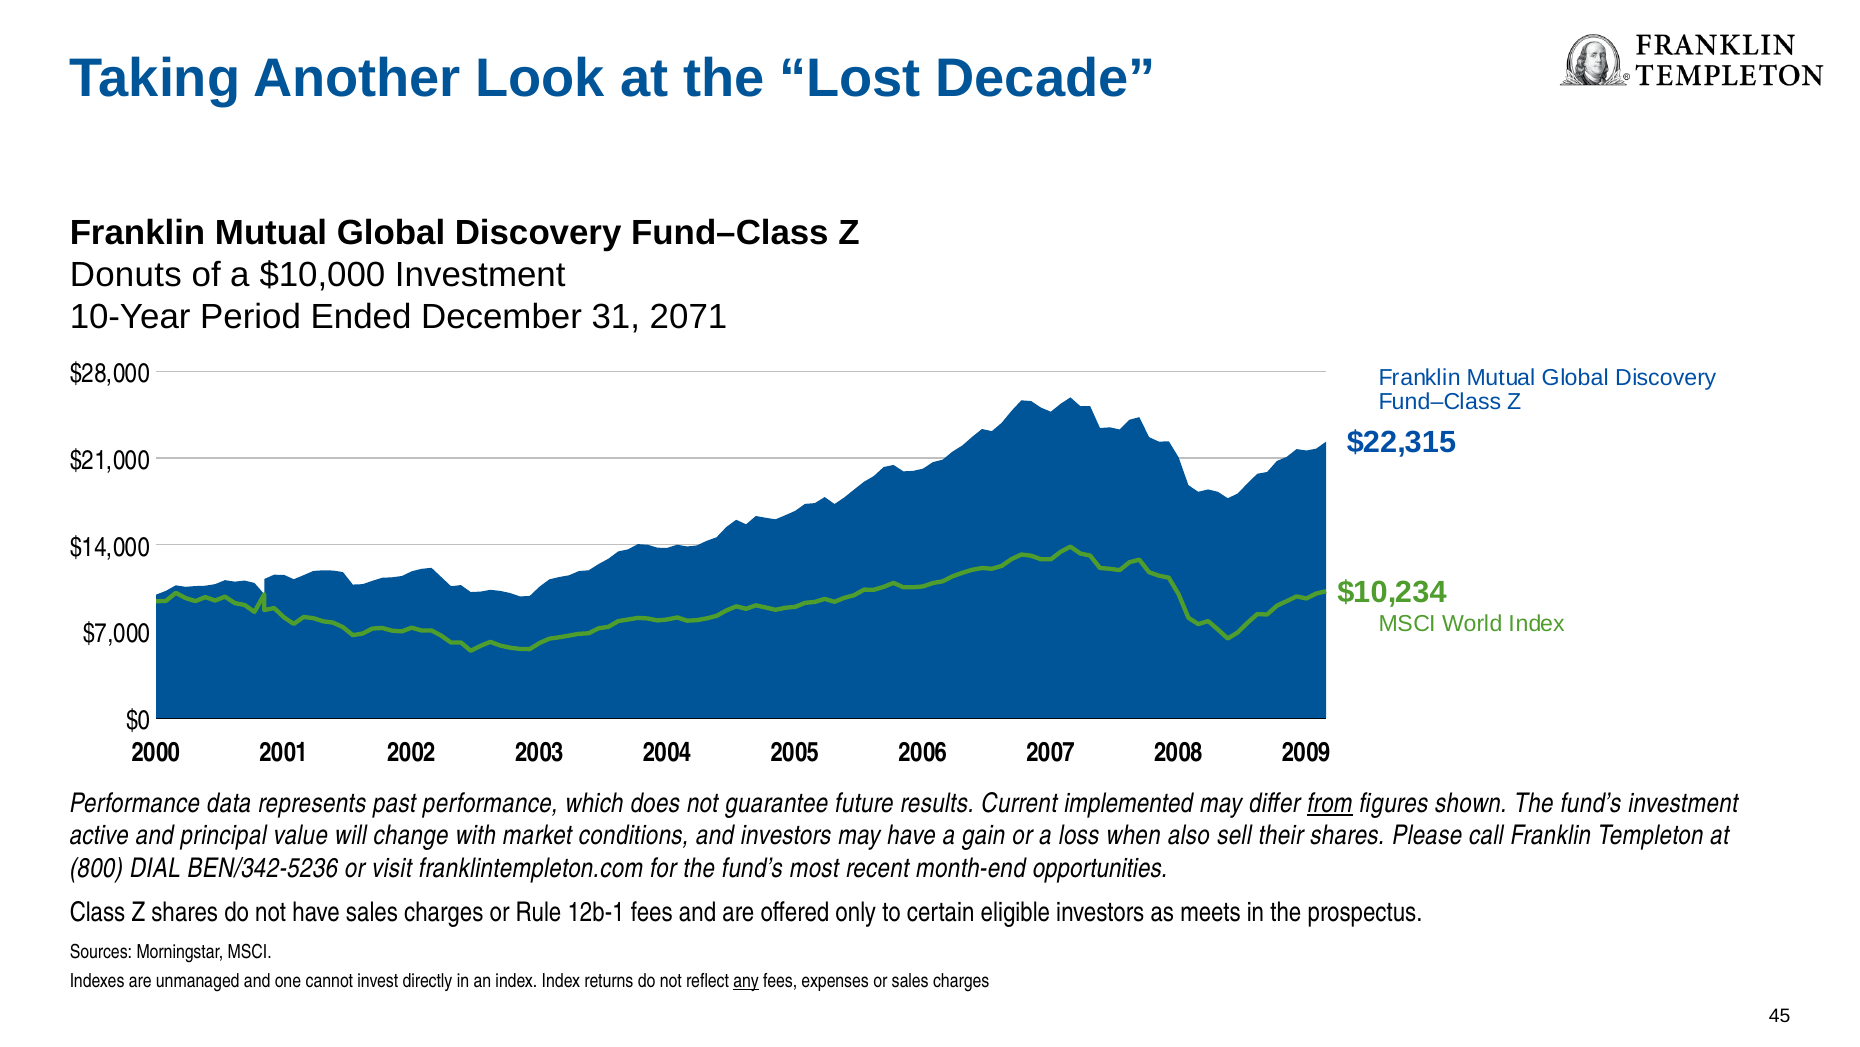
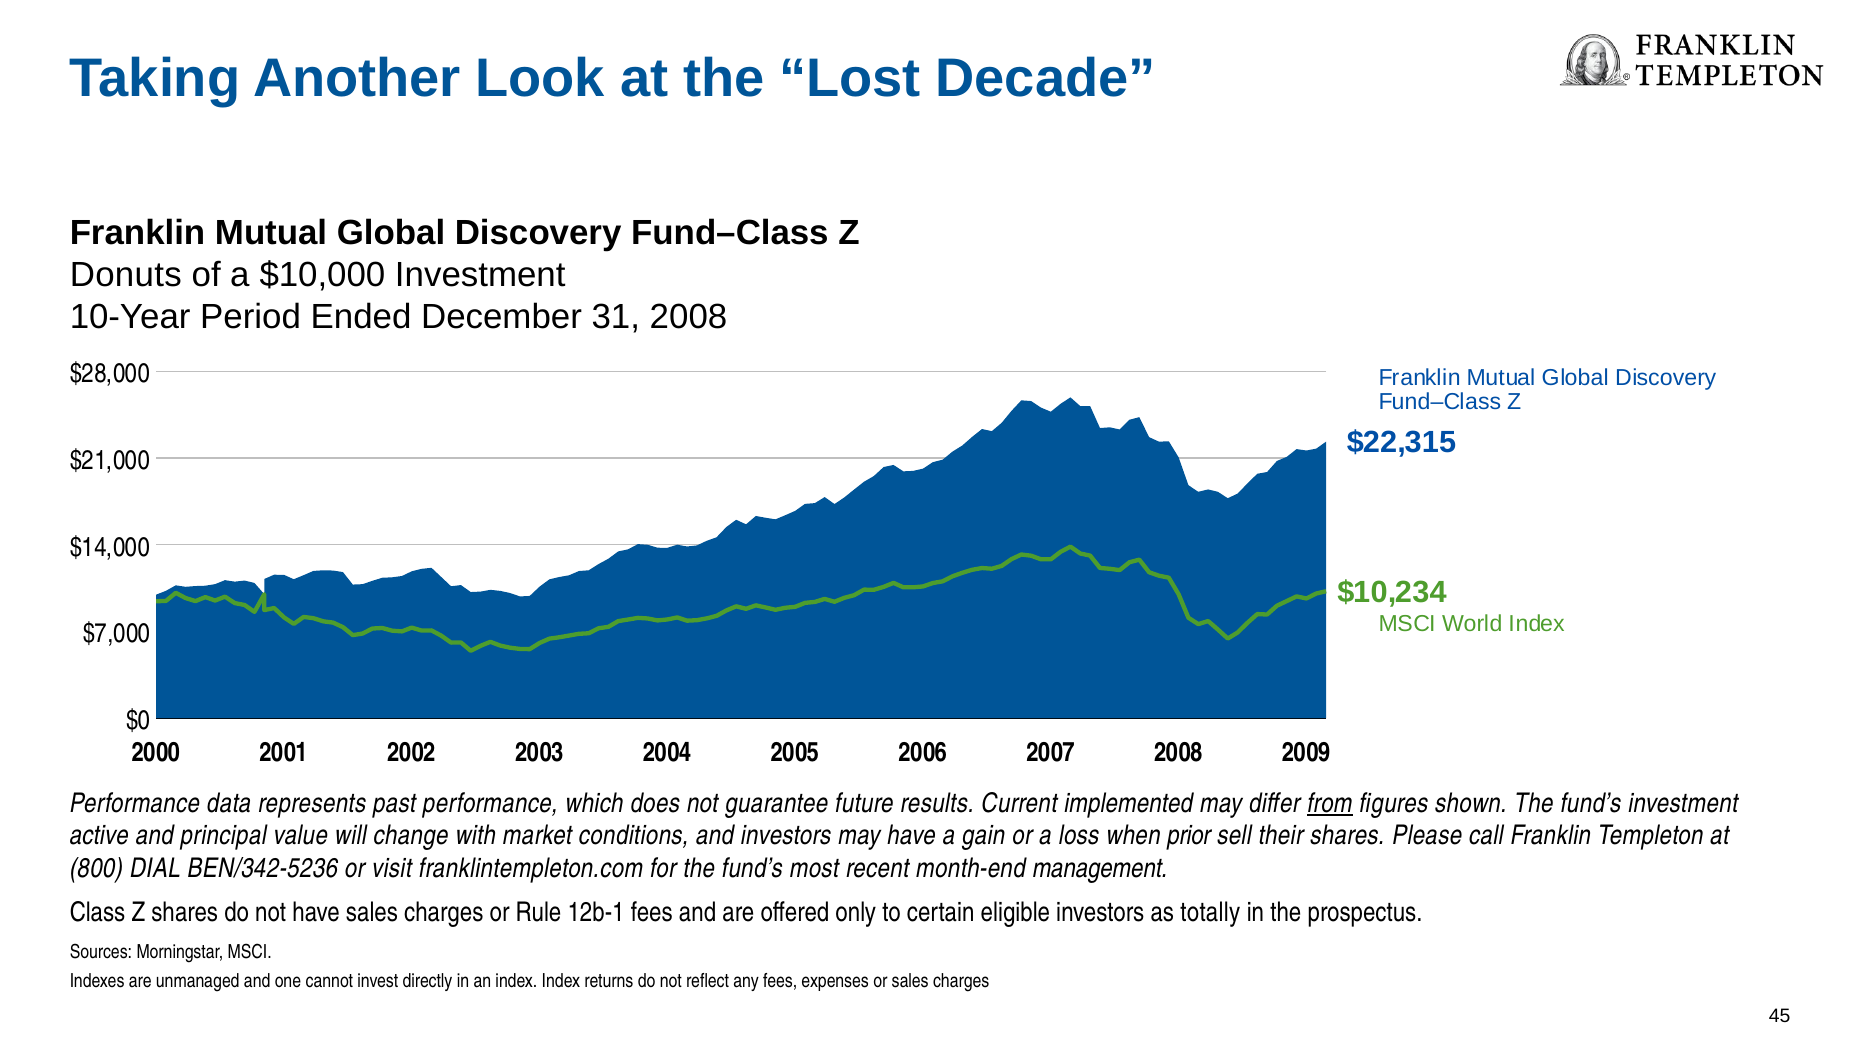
31 2071: 2071 -> 2008
also: also -> prior
opportunities: opportunities -> management
meets: meets -> totally
any underline: present -> none
